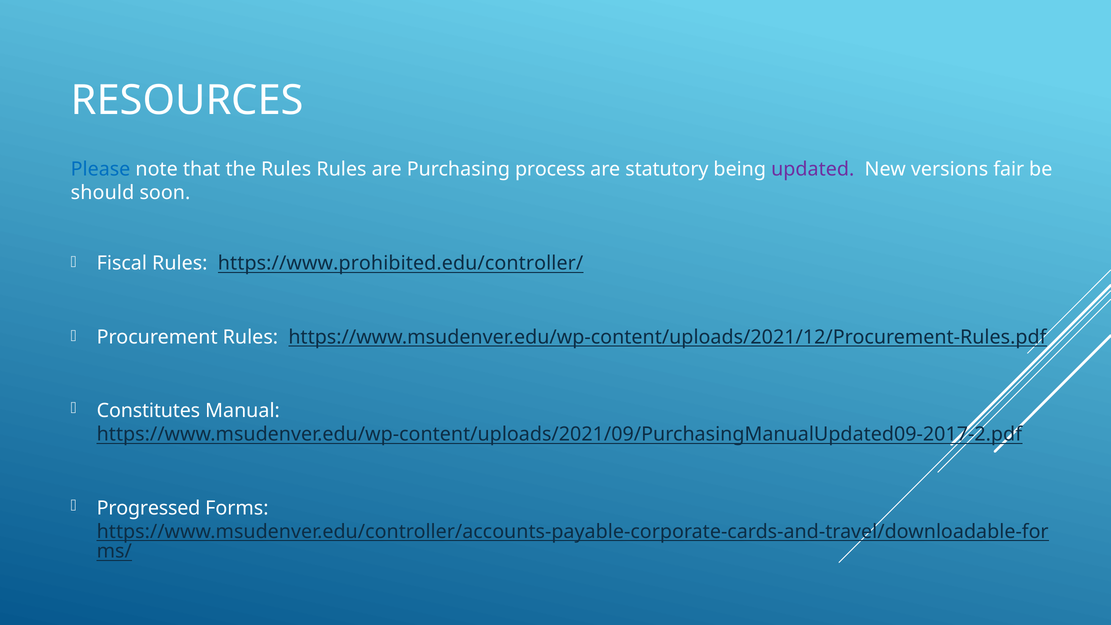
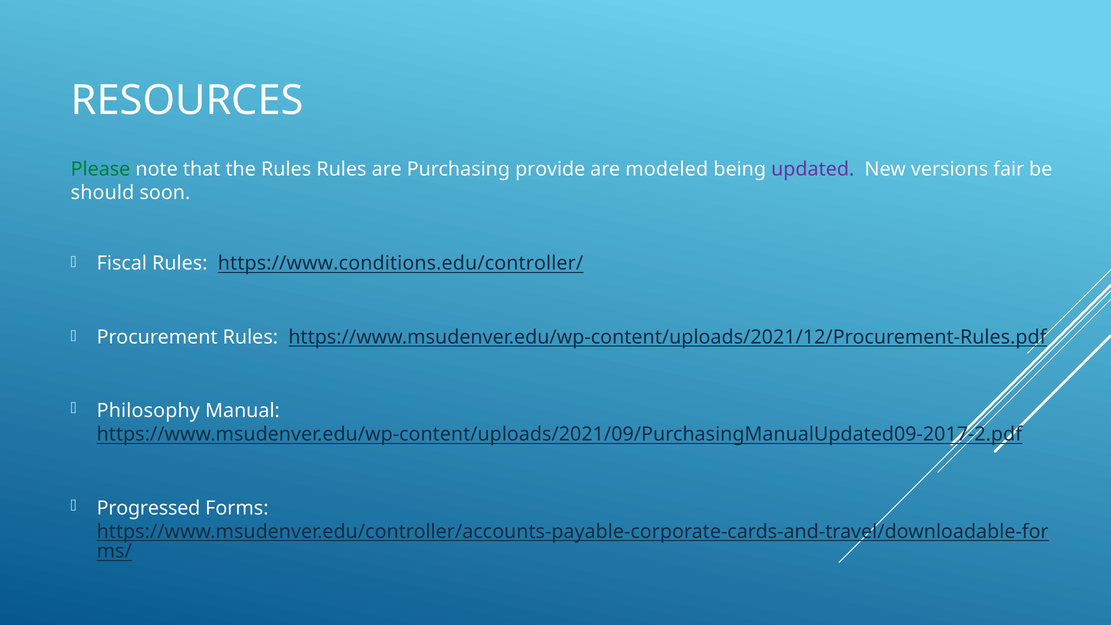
Please colour: blue -> green
process: process -> provide
statutory: statutory -> modeled
https://www.prohibited.edu/controller/: https://www.prohibited.edu/controller/ -> https://www.conditions.edu/controller/
Constitutes: Constitutes -> Philosophy
